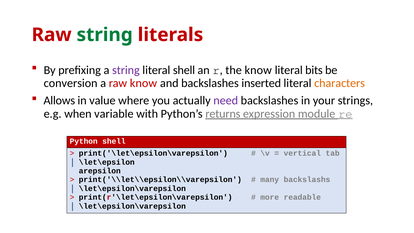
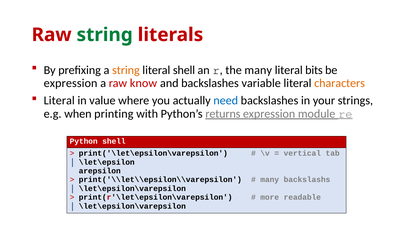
string at (126, 70) colour: purple -> orange
the know: know -> many
conversion at (71, 83): conversion -> expression
inserted: inserted -> variable
Allows at (59, 100): Allows -> Literal
need colour: purple -> blue
variable: variable -> printing
